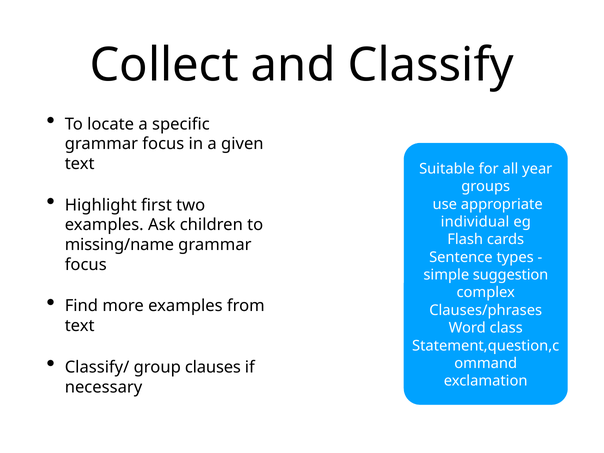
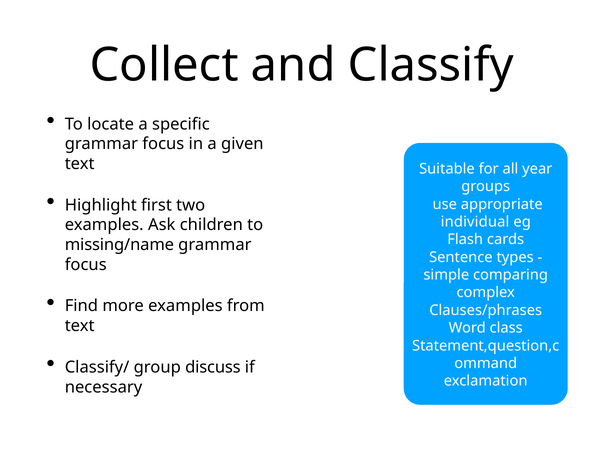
suggestion: suggestion -> comparing
clauses: clauses -> discuss
